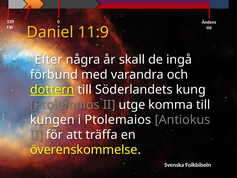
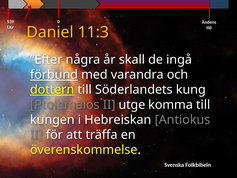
11:9: 11:9 -> 11:3
förbund underline: none -> present
i Ptolemaios: Ptolemaios -> Hebreiskan
